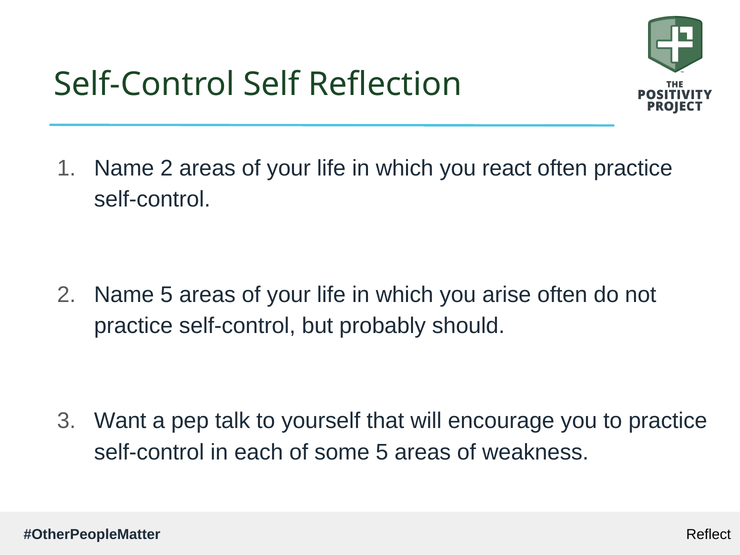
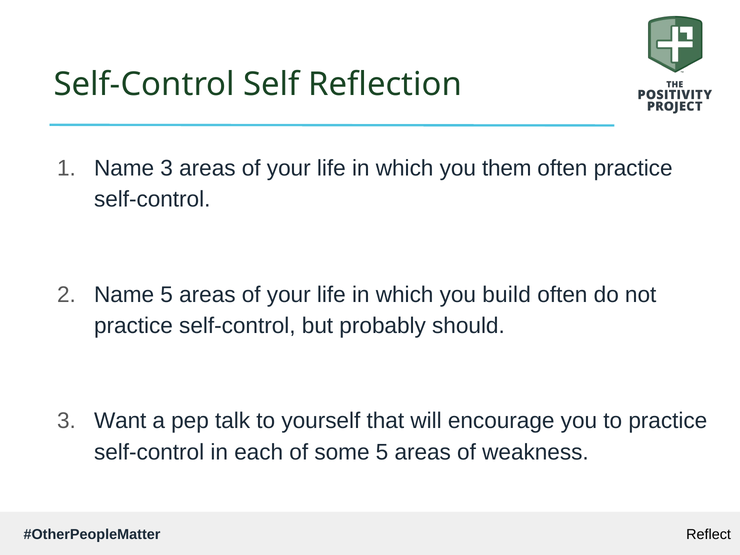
Name 2: 2 -> 3
react: react -> them
arise: arise -> build
